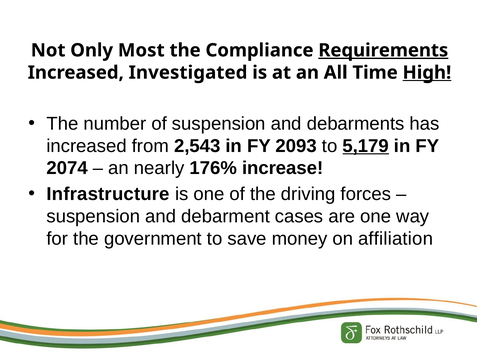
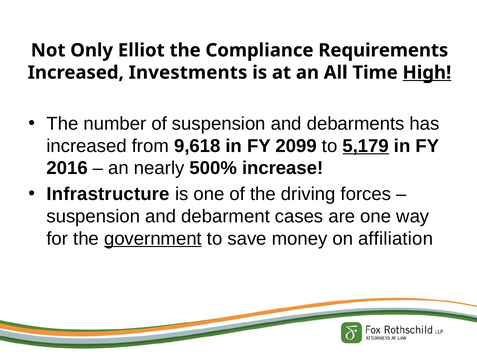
Most: Most -> Elliot
Requirements underline: present -> none
Investigated: Investigated -> Investments
2,543: 2,543 -> 9,618
2093: 2093 -> 2099
2074: 2074 -> 2016
176%: 176% -> 500%
government underline: none -> present
